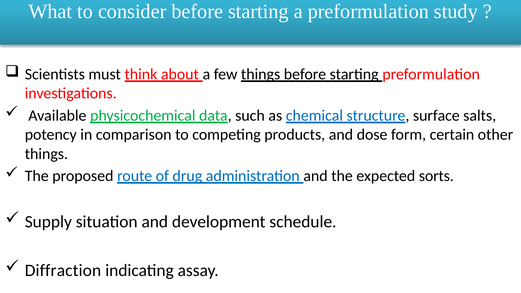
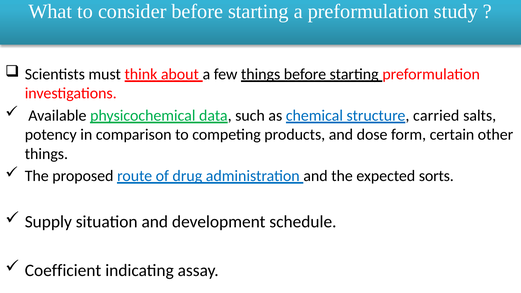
surface: surface -> carried
Diffraction: Diffraction -> Coefficient
